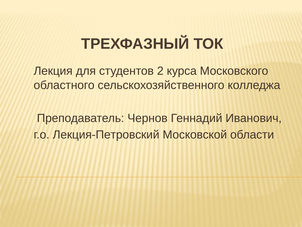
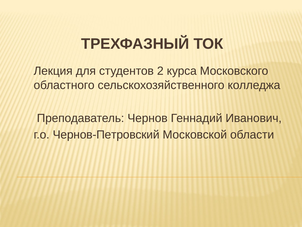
Лекция-Петровский: Лекция-Петровский -> Чернов-Петровский
